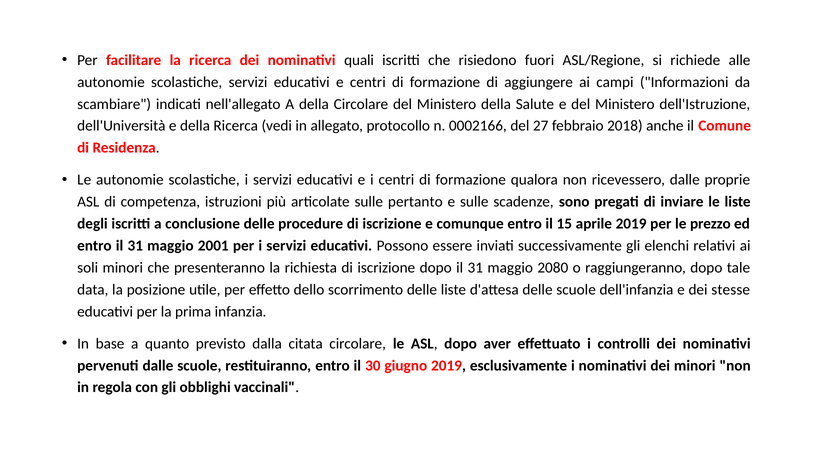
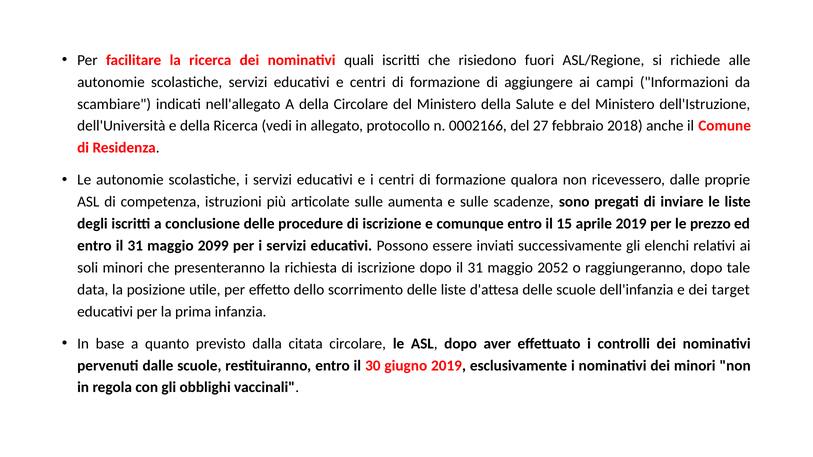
pertanto: pertanto -> aumenta
2001: 2001 -> 2099
2080: 2080 -> 2052
stesse: stesse -> target
